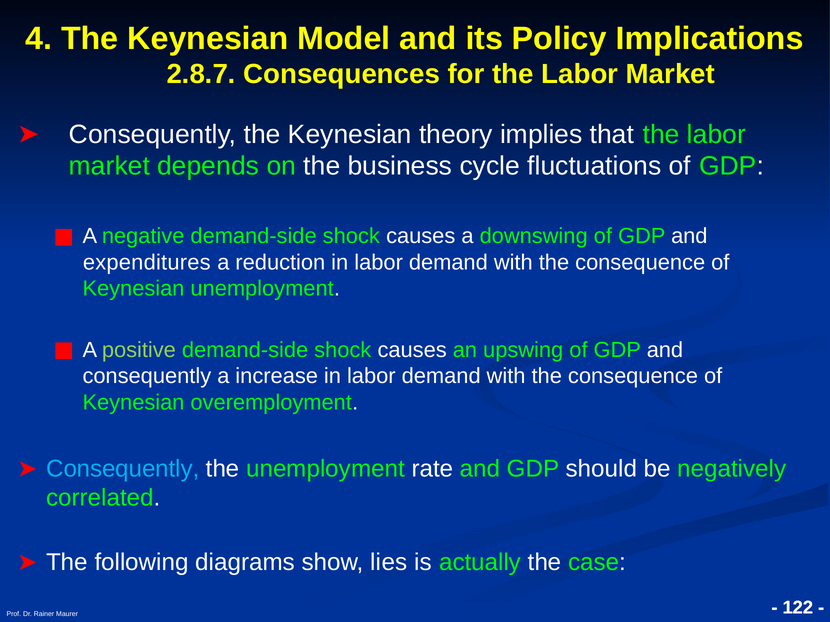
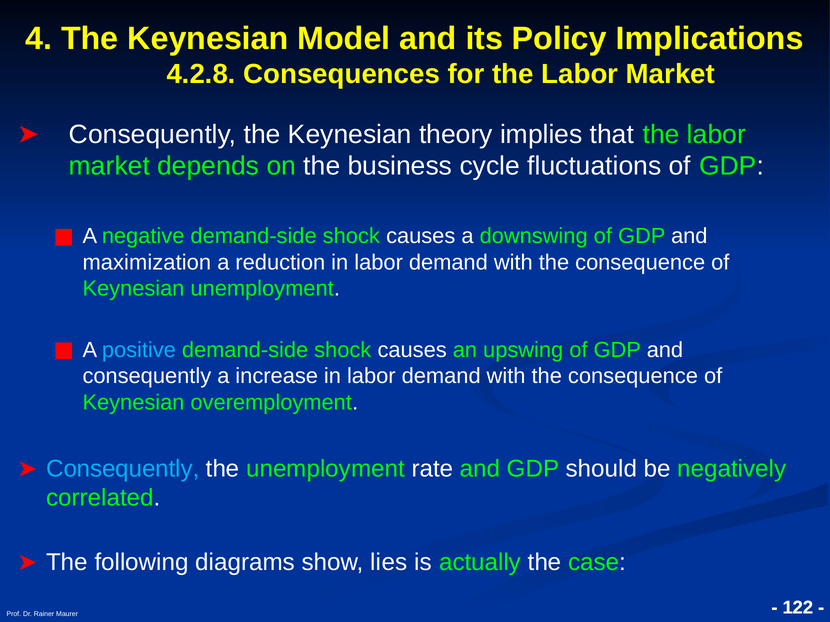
2.8.7: 2.8.7 -> 4.2.8
expenditures: expenditures -> maximization
positive colour: light green -> light blue
